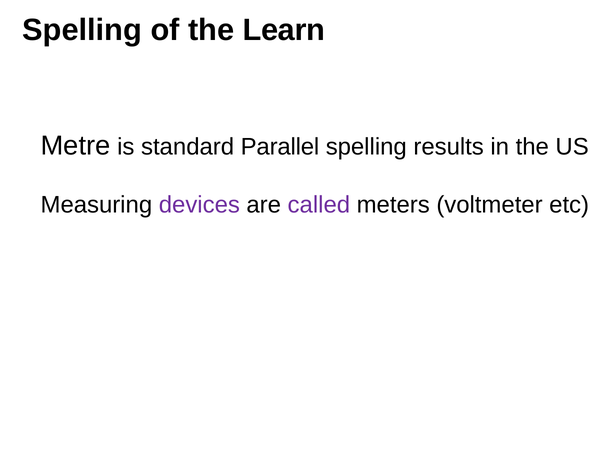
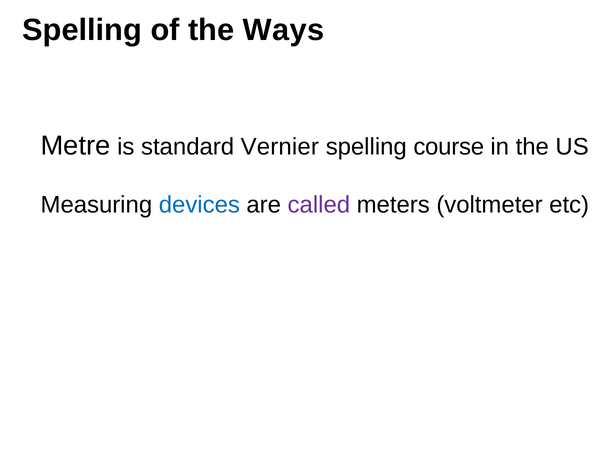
Learn: Learn -> Ways
Parallel: Parallel -> Vernier
results: results -> course
devices colour: purple -> blue
